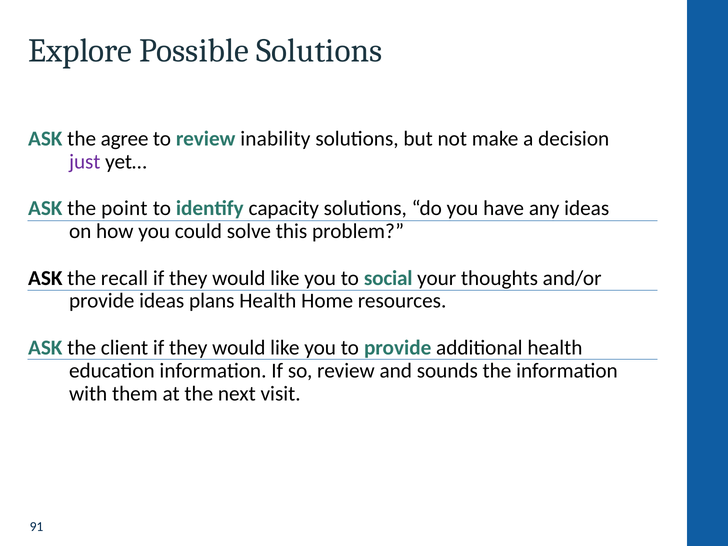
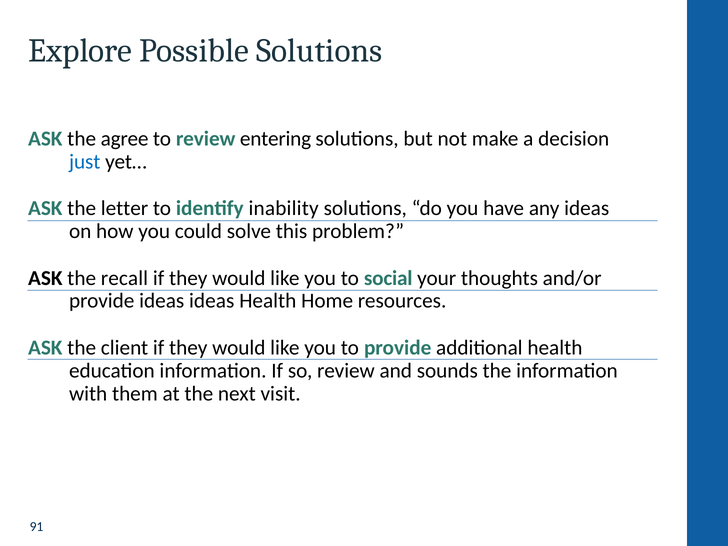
inability: inability -> entering
just colour: purple -> blue
point: point -> letter
capacity: capacity -> inability
ideas plans: plans -> ideas
